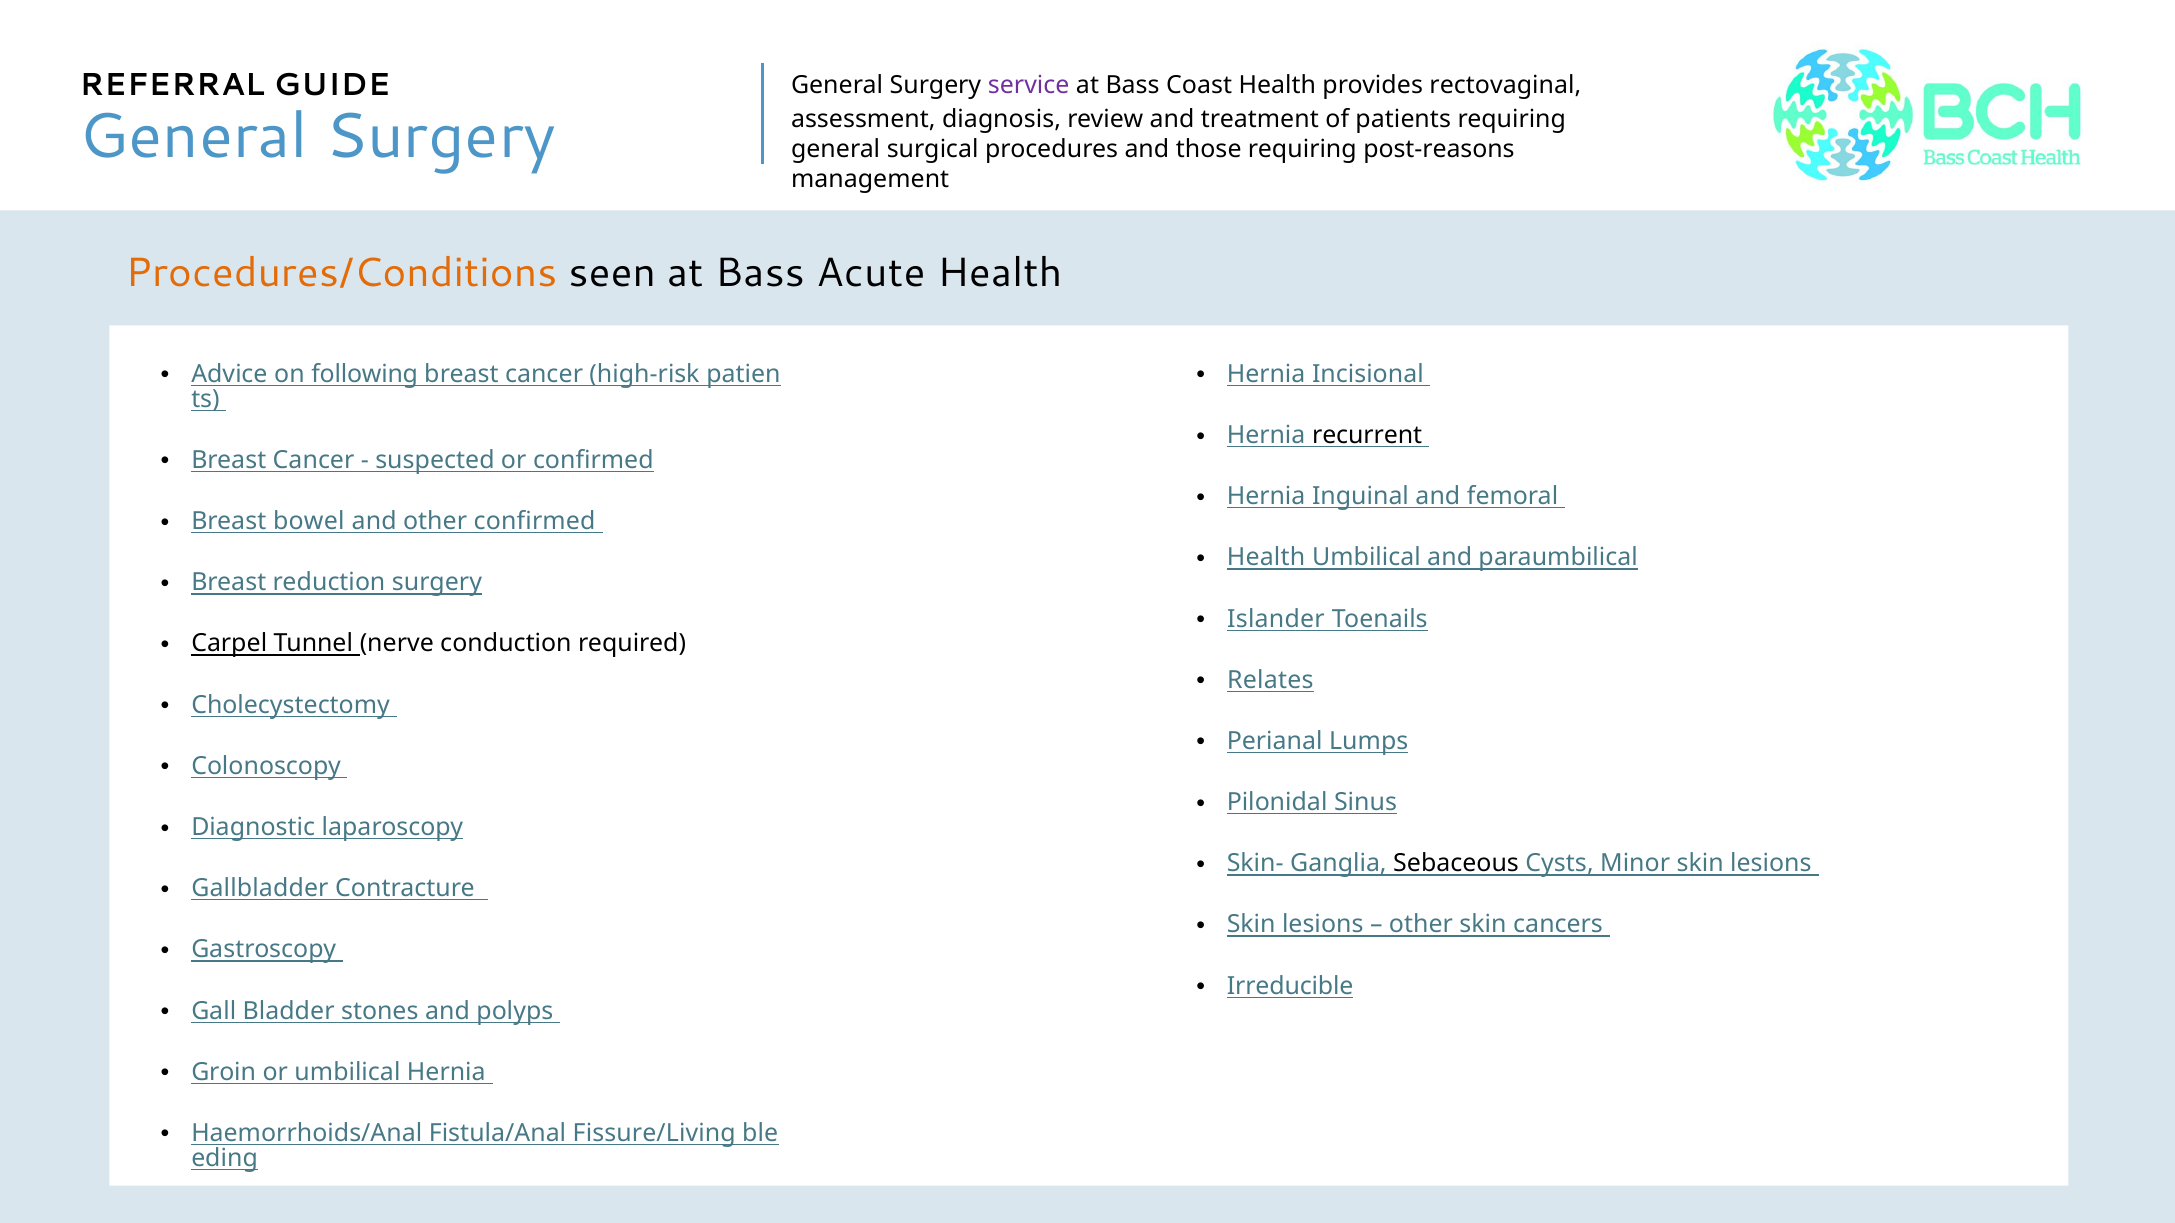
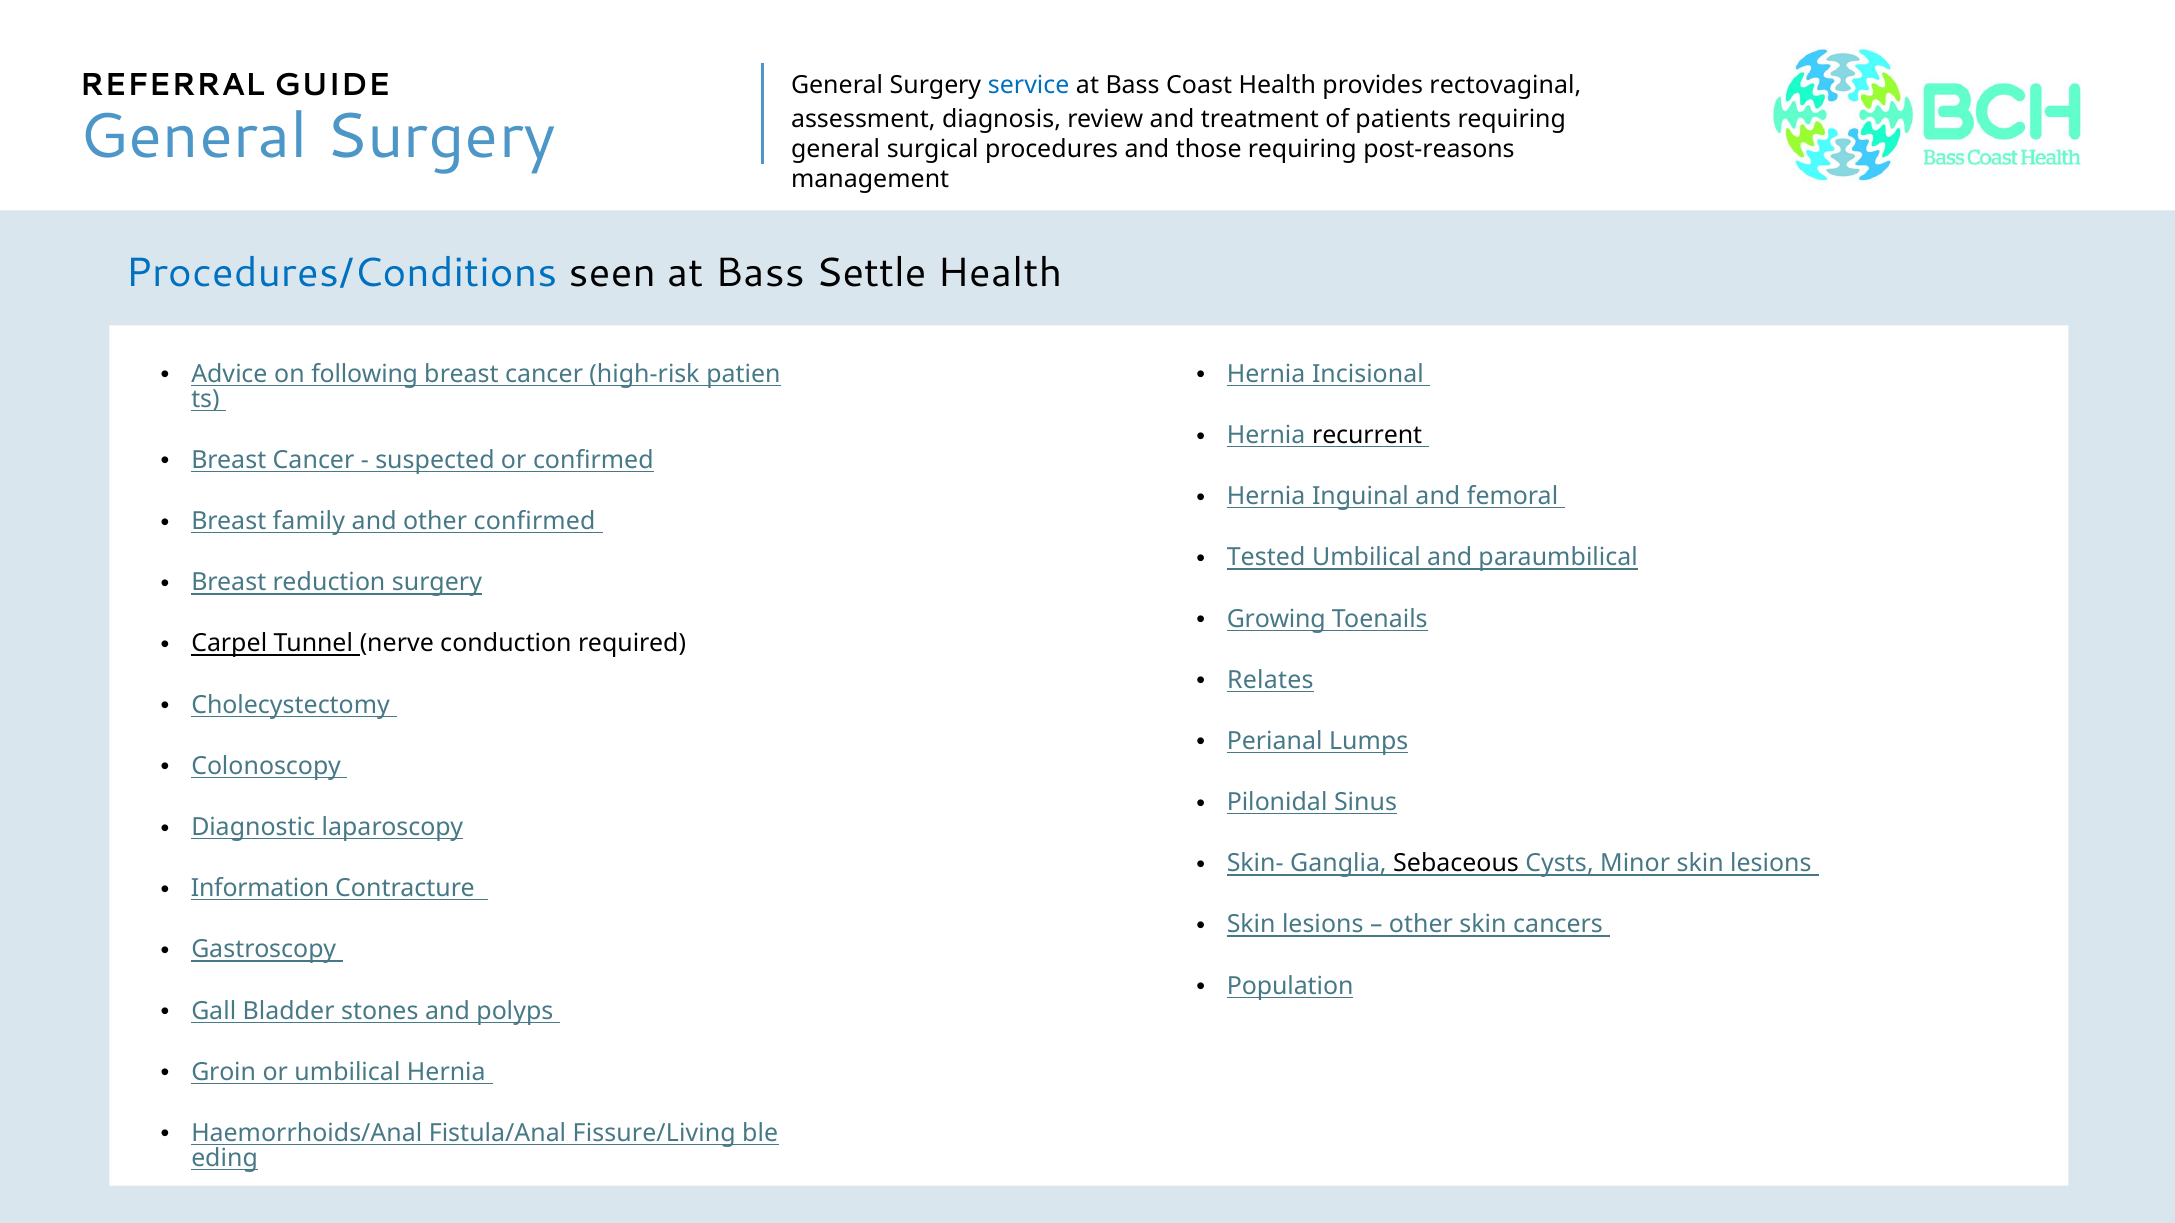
service colour: purple -> blue
Procedures/Conditions colour: orange -> blue
Acute: Acute -> Settle
bowel: bowel -> family
Health at (1266, 558): Health -> Tested
Islander: Islander -> Growing
Gallbladder: Gallbladder -> Information
Irreducible: Irreducible -> Population
